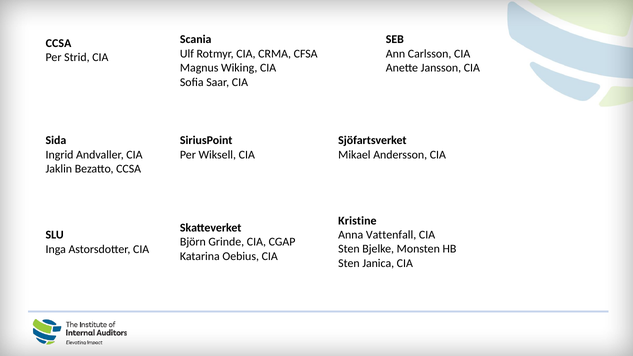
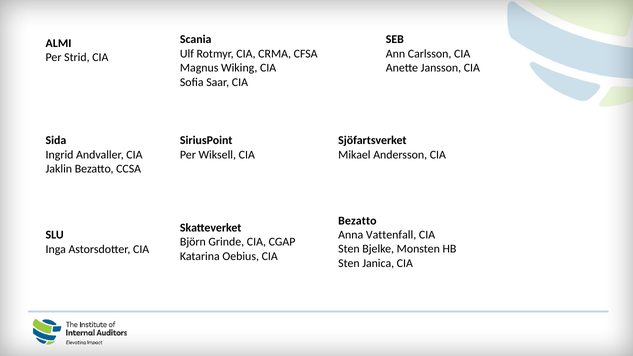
CCSA at (59, 43): CCSA -> ALMI
Kristine at (357, 221): Kristine -> Bezatto
